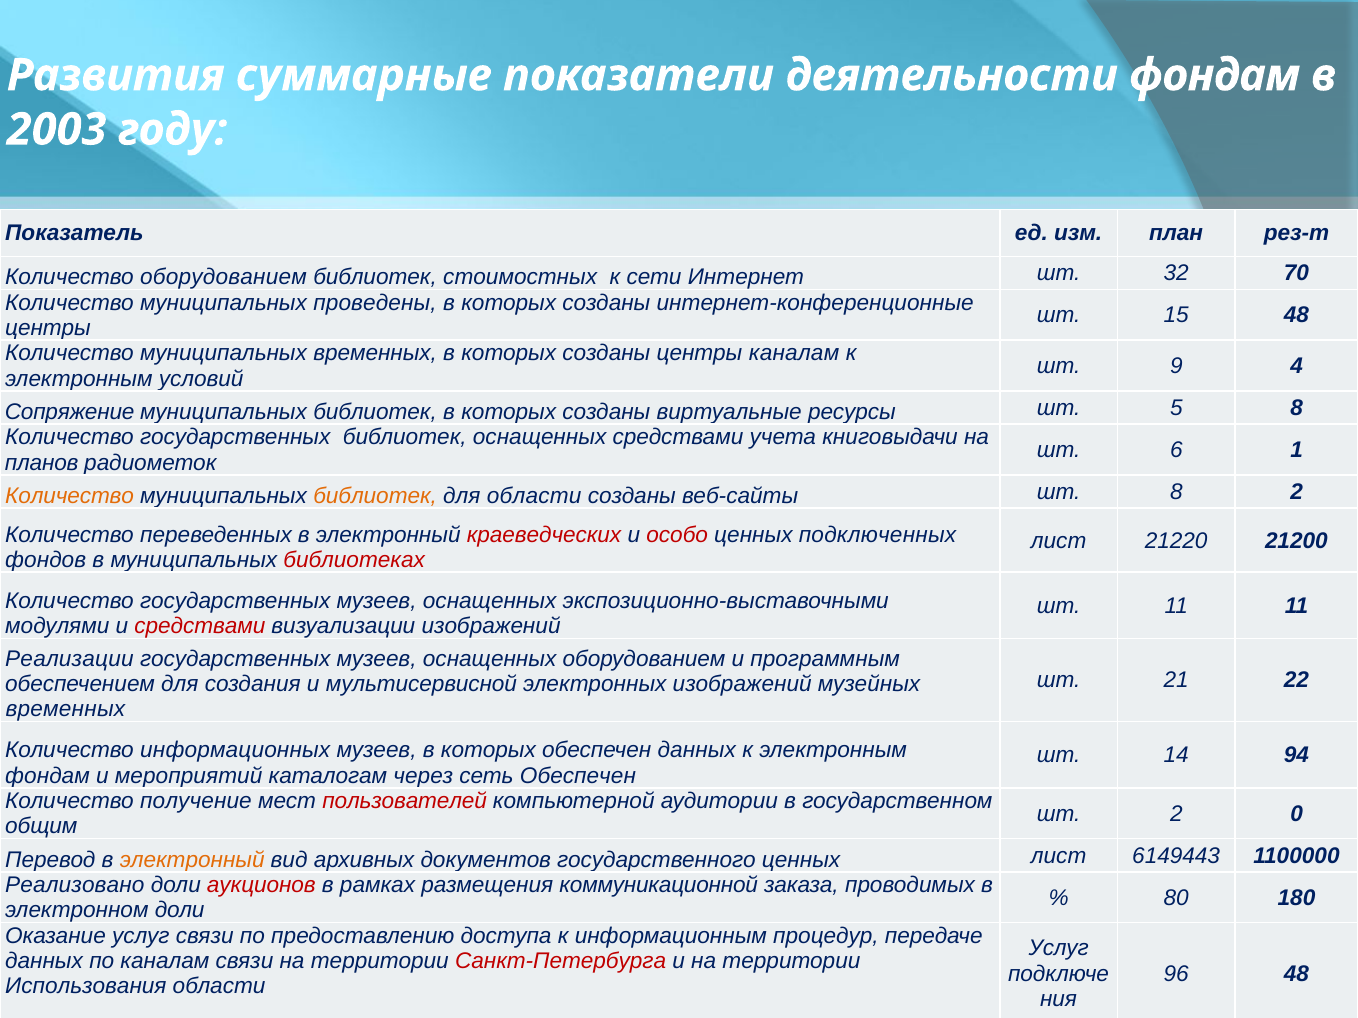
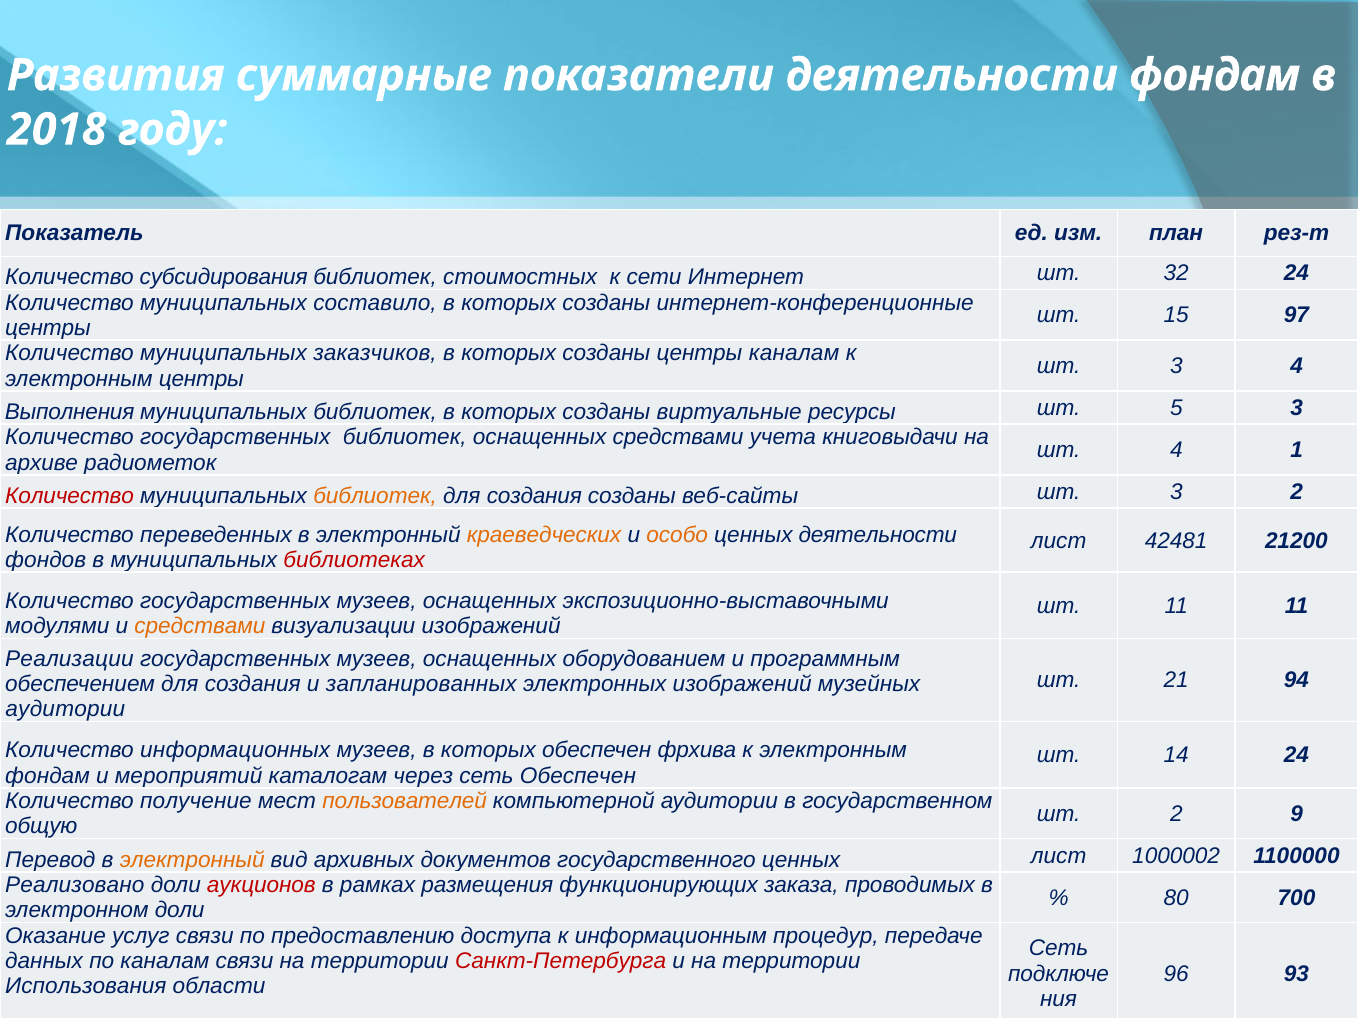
2003: 2003 -> 2018
Количество оборудованием: оборудованием -> субсидирования
32 70: 70 -> 24
проведены: проведены -> составило
15 48: 48 -> 97
муниципальных временных: временных -> заказчиков
9 at (1176, 366): 9 -> 3
электронным условий: условий -> центры
Сопряжение: Сопряжение -> Выполнения
5 8: 8 -> 3
шт 6: 6 -> 4
планов: планов -> архиве
Количество at (70, 496) colour: orange -> red
области at (534, 496): области -> создания
веб-сайты шт 8: 8 -> 3
краеведческих colour: red -> orange
особо colour: red -> orange
ценных подключенных: подключенных -> деятельности
21220: 21220 -> 42481
средствами at (200, 627) colour: red -> orange
22: 22 -> 94
мультисервисной: мультисервисной -> запланированных
временных at (65, 710): временных -> аудитории
обеспечен данных: данных -> фрхива
14 94: 94 -> 24
пользователей colour: red -> orange
0: 0 -> 9
общим: общим -> общую
6149443: 6149443 -> 1000002
коммуникационной: коммуникационной -> функционирующих
180: 180 -> 700
Услуг at (1059, 949): Услуг -> Сеть
96 48: 48 -> 93
